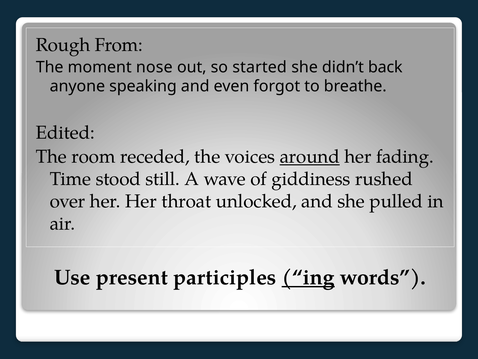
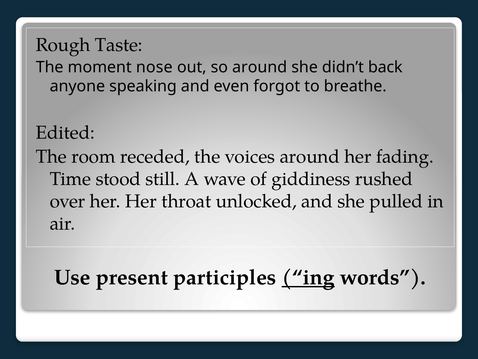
From: From -> Taste
so started: started -> around
around at (310, 157) underline: present -> none
